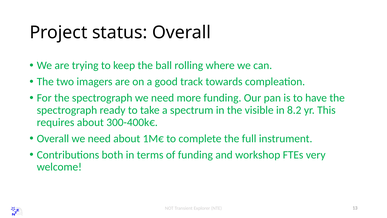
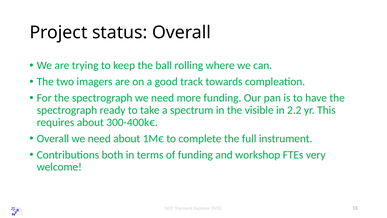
8.2: 8.2 -> 2.2
